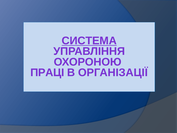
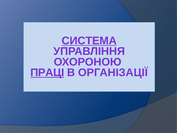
ПРАЦІ underline: none -> present
